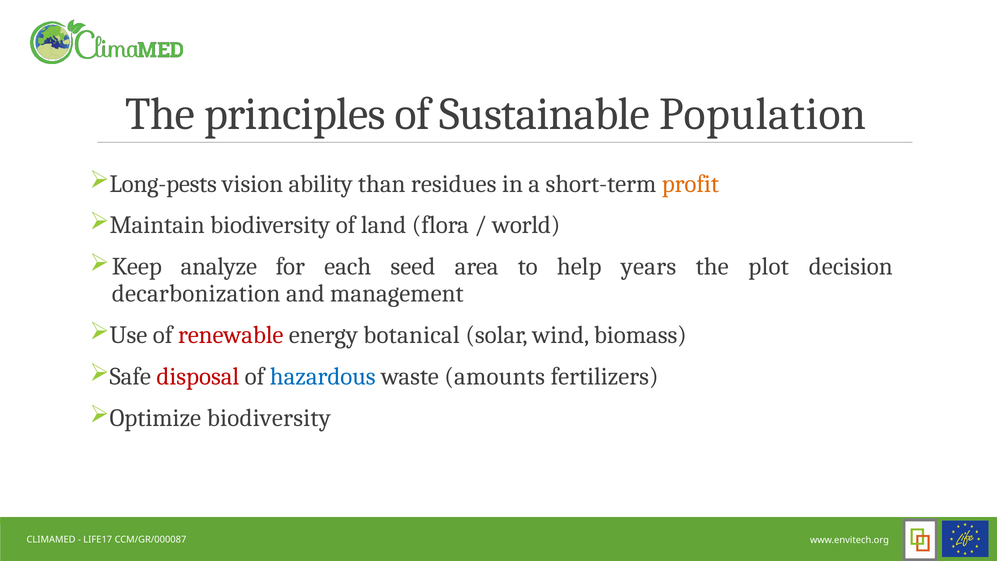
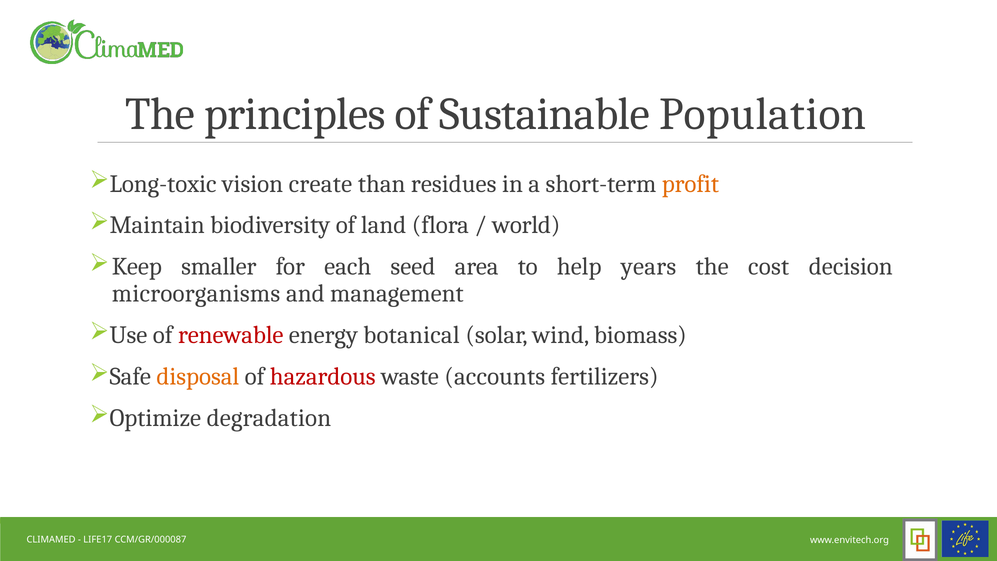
Long-pests: Long-pests -> Long-toxic
ability: ability -> create
analyze: analyze -> smaller
plot: plot -> cost
decarbonization: decarbonization -> microorganisms
disposal colour: red -> orange
hazardous colour: blue -> red
amounts: amounts -> accounts
Optimize biodiversity: biodiversity -> degradation
